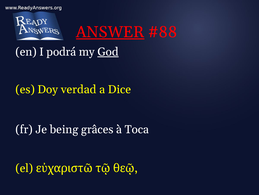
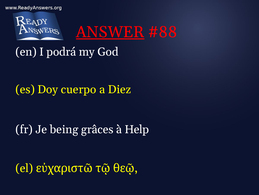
God underline: present -> none
verdad: verdad -> cuerpo
Dice: Dice -> Diez
Toca: Toca -> Help
